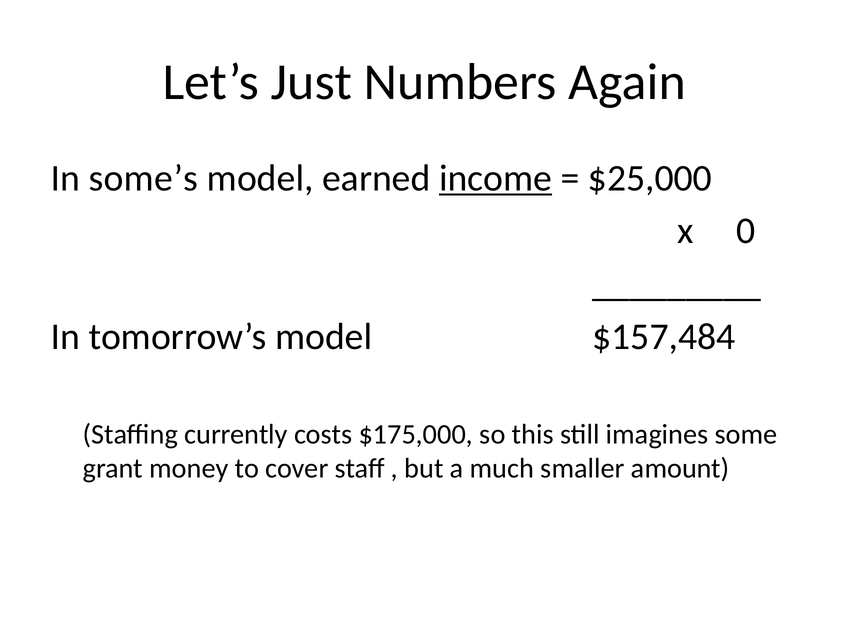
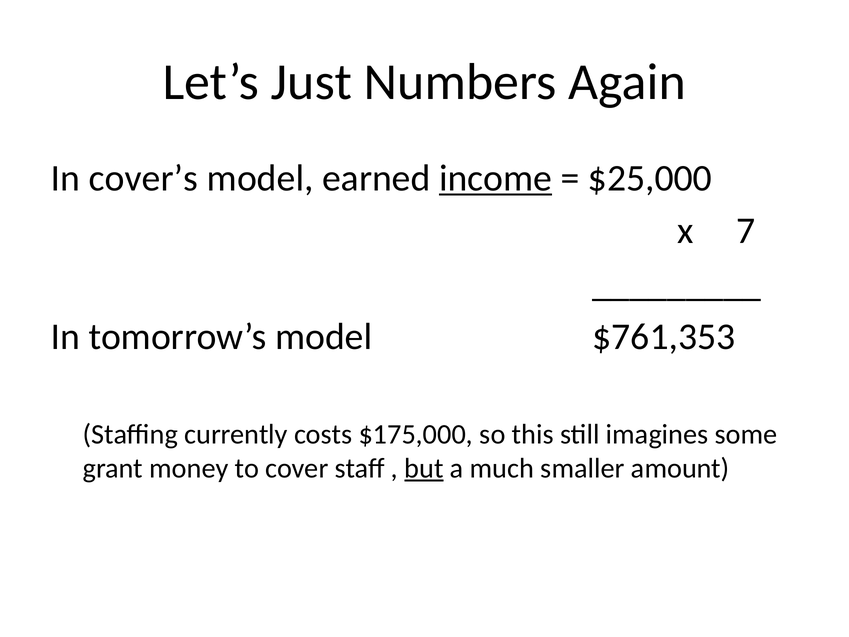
some’s: some’s -> cover’s
0: 0 -> 7
$157,484: $157,484 -> $761,353
but underline: none -> present
